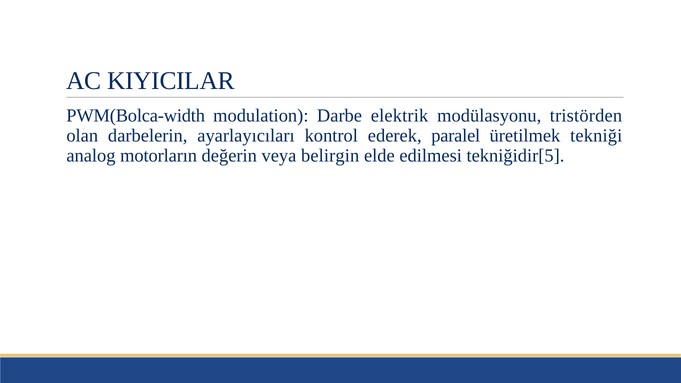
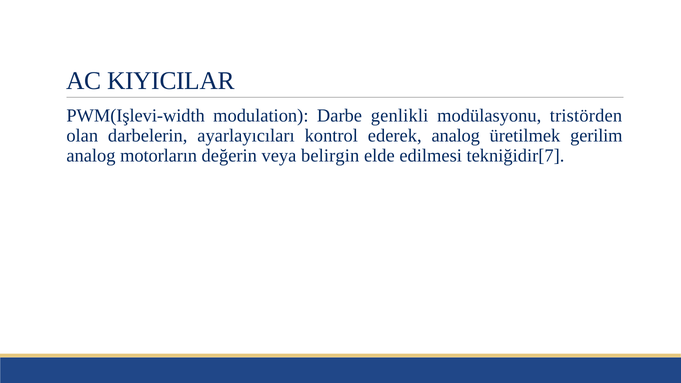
PWM(Bolca-width: PWM(Bolca-width -> PWM(Işlevi-width
elektrik: elektrik -> genlikli
ederek paralel: paralel -> analog
tekniği: tekniği -> gerilim
tekniğidir[5: tekniğidir[5 -> tekniğidir[7
